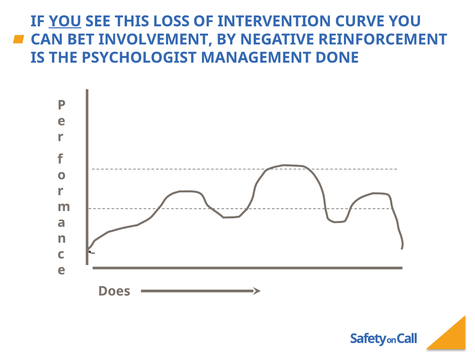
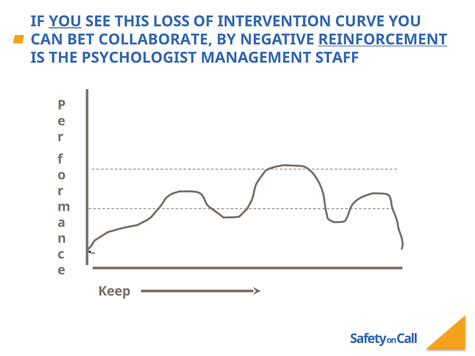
INVOLVEMENT: INVOLVEMENT -> COLLABORATE
REINFORCEMENT underline: none -> present
DONE: DONE -> STAFF
Does: Does -> Keep
